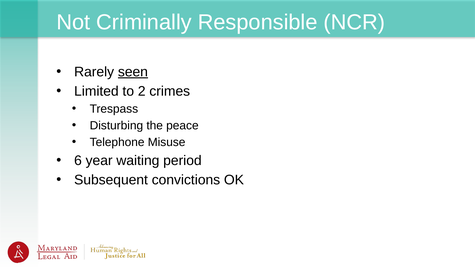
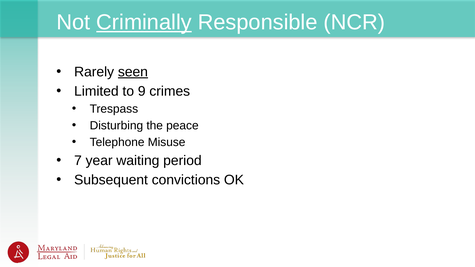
Criminally underline: none -> present
2: 2 -> 9
6: 6 -> 7
